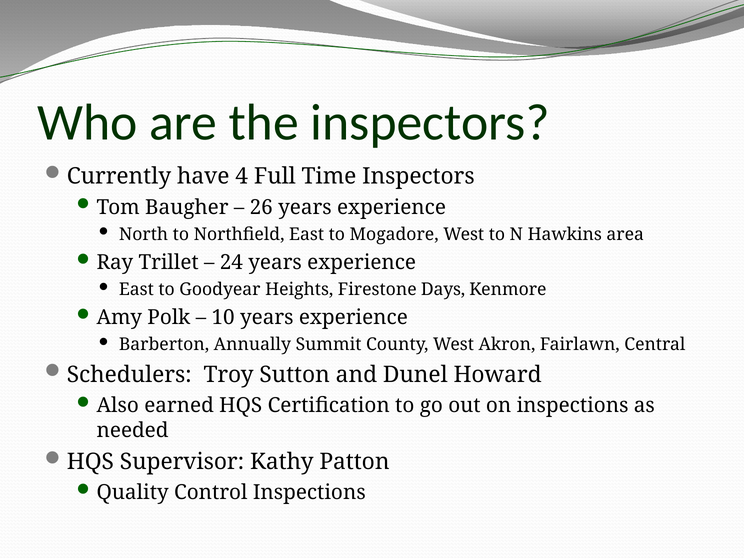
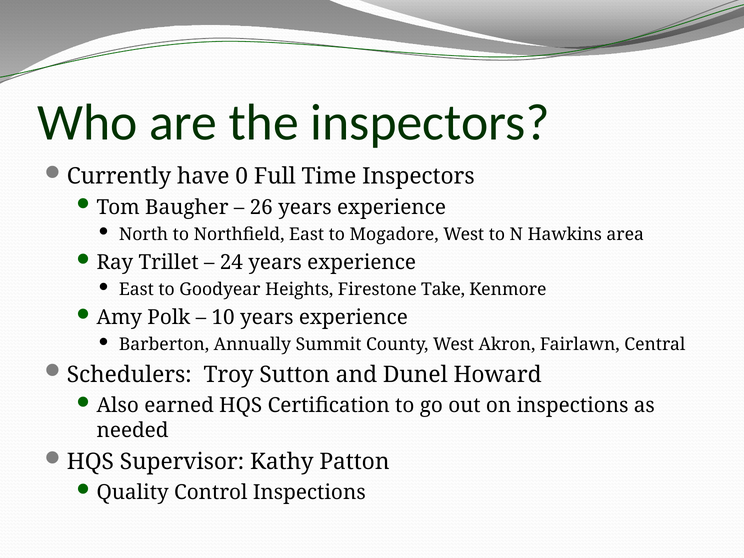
4: 4 -> 0
Days: Days -> Take
